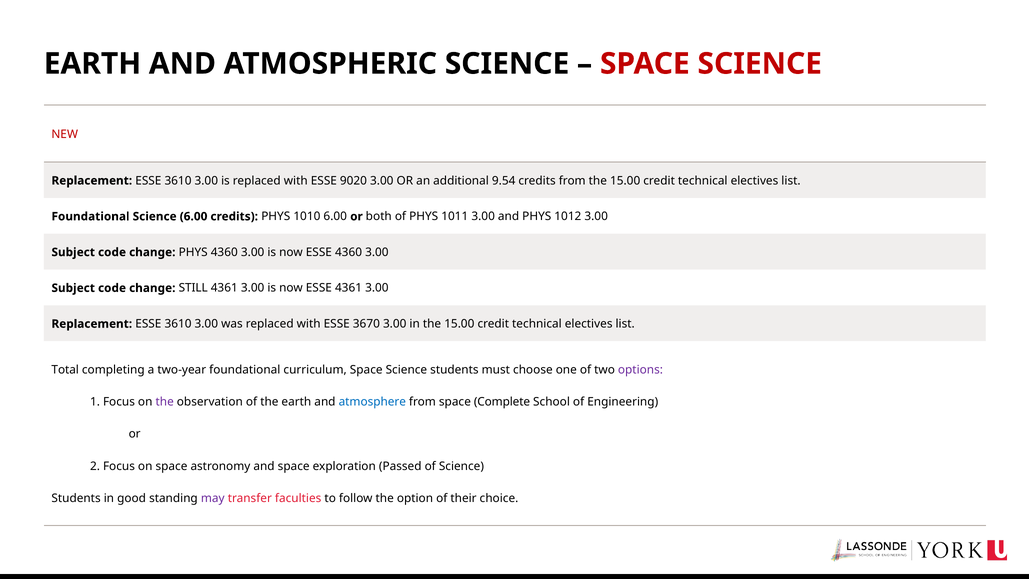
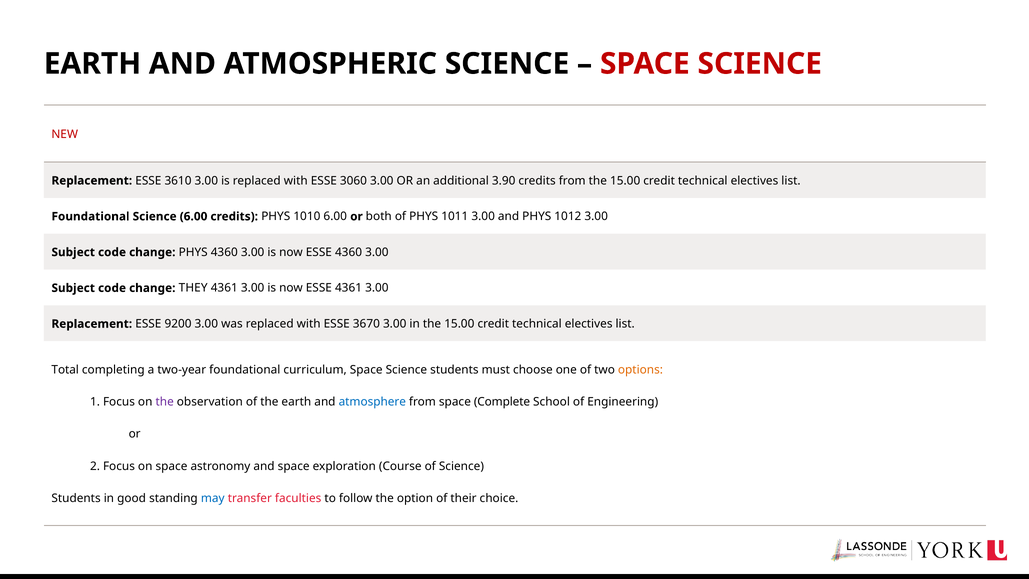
9020: 9020 -> 3060
9.54: 9.54 -> 3.90
STILL: STILL -> THEY
3610 at (178, 324): 3610 -> 9200
options colour: purple -> orange
Passed: Passed -> Course
may colour: purple -> blue
